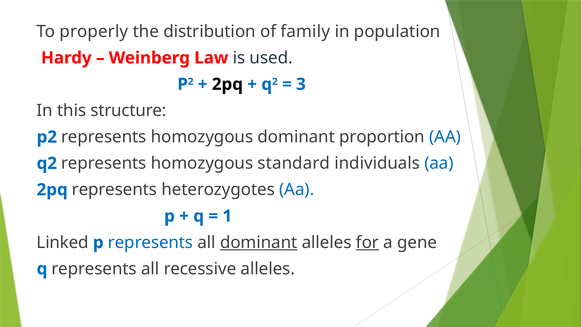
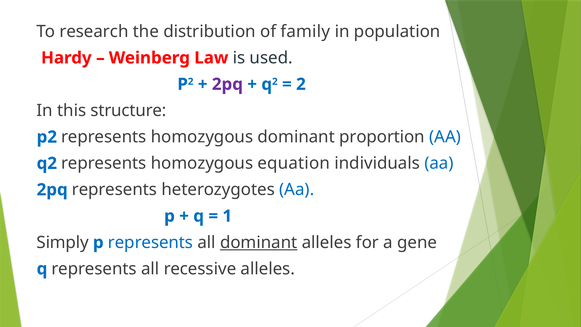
properly: properly -> research
2pq at (227, 84) colour: black -> purple
3 at (301, 84): 3 -> 2
standard: standard -> equation
Linked: Linked -> Simply
for underline: present -> none
